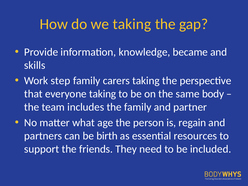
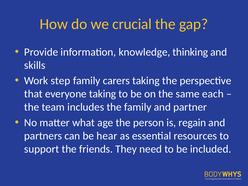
we taking: taking -> crucial
became: became -> thinking
body: body -> each
birth: birth -> hear
